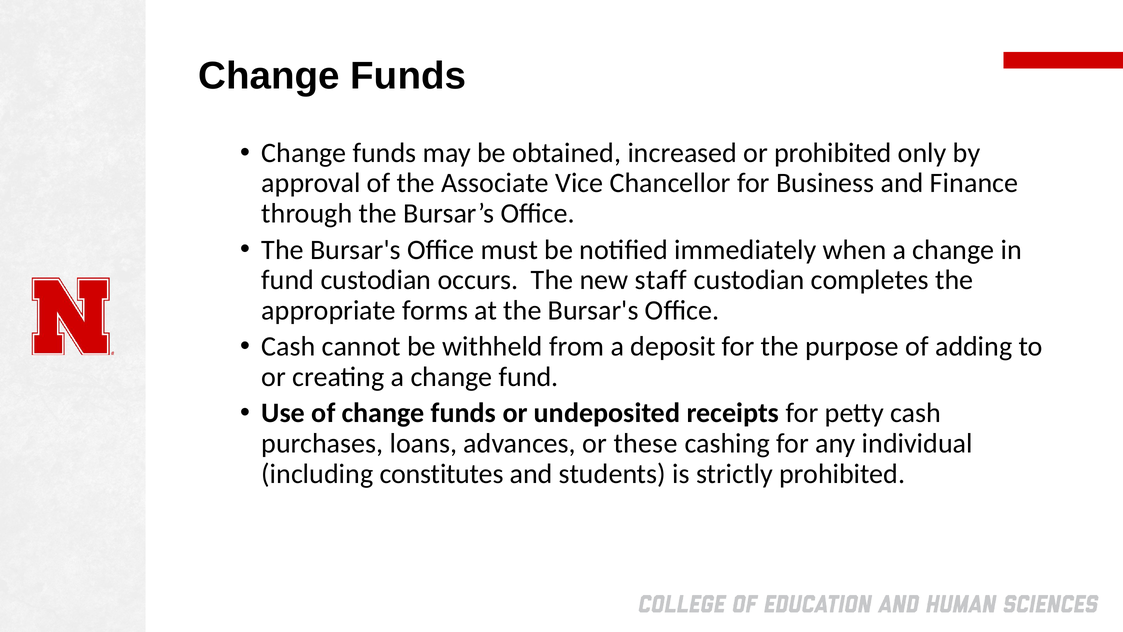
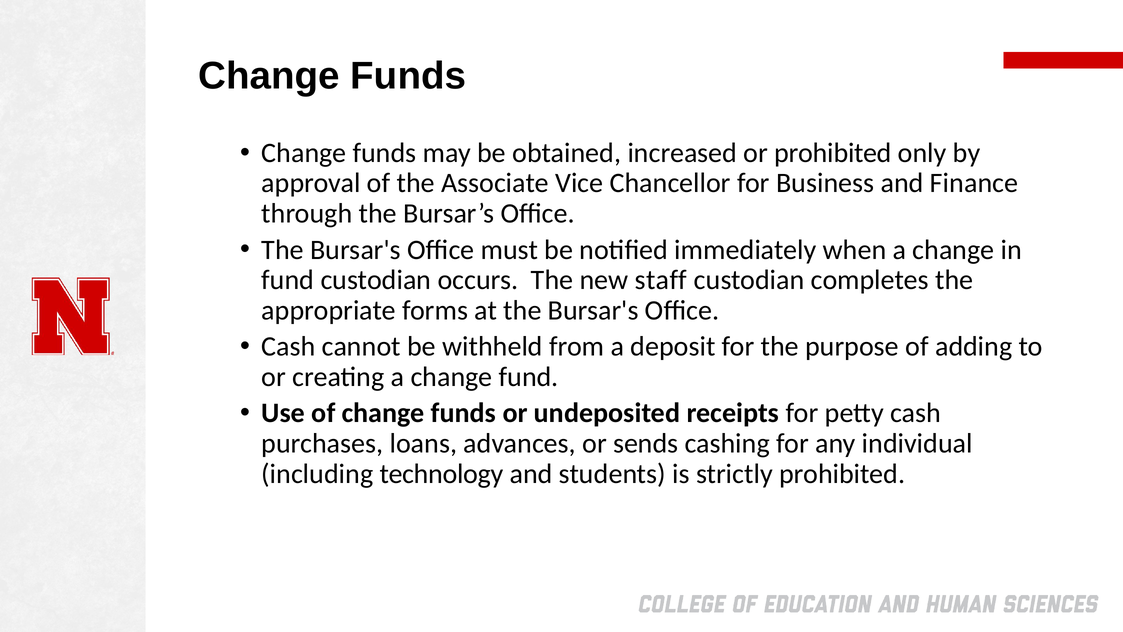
these: these -> sends
constitutes: constitutes -> technology
